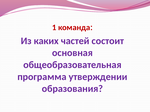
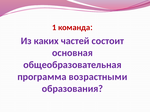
утверждении: утверждении -> возрастными
